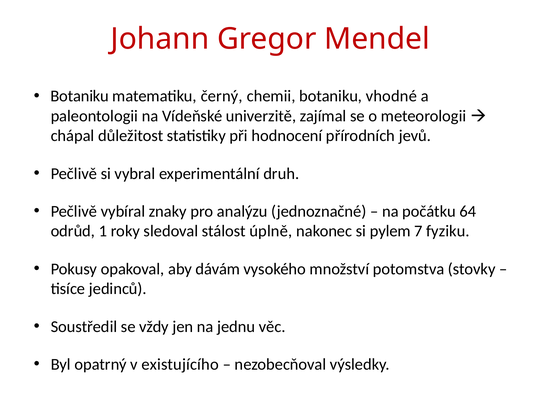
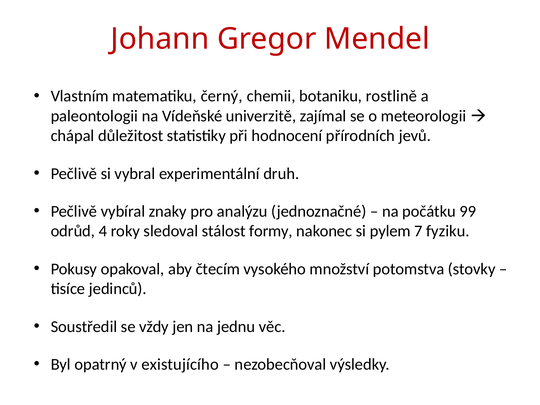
Botaniku at (80, 96): Botaniku -> Vlastním
vhodné: vhodné -> rostlině
64: 64 -> 99
1: 1 -> 4
úplně: úplně -> formy
dávám: dávám -> čtecím
